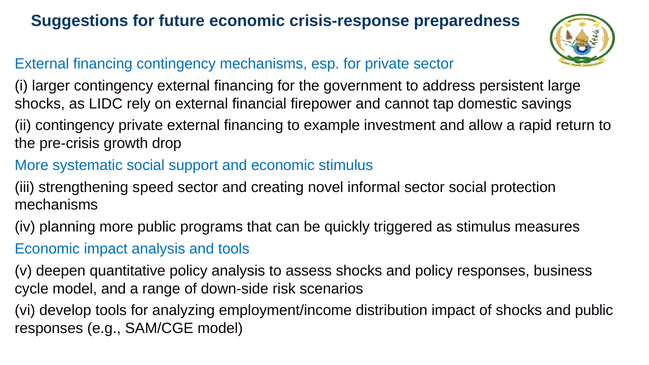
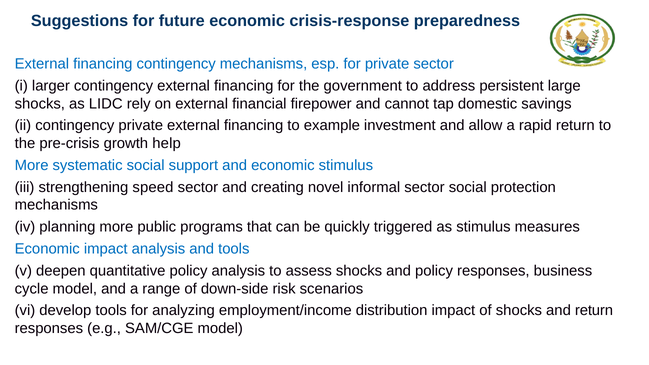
drop: drop -> help
and public: public -> return
